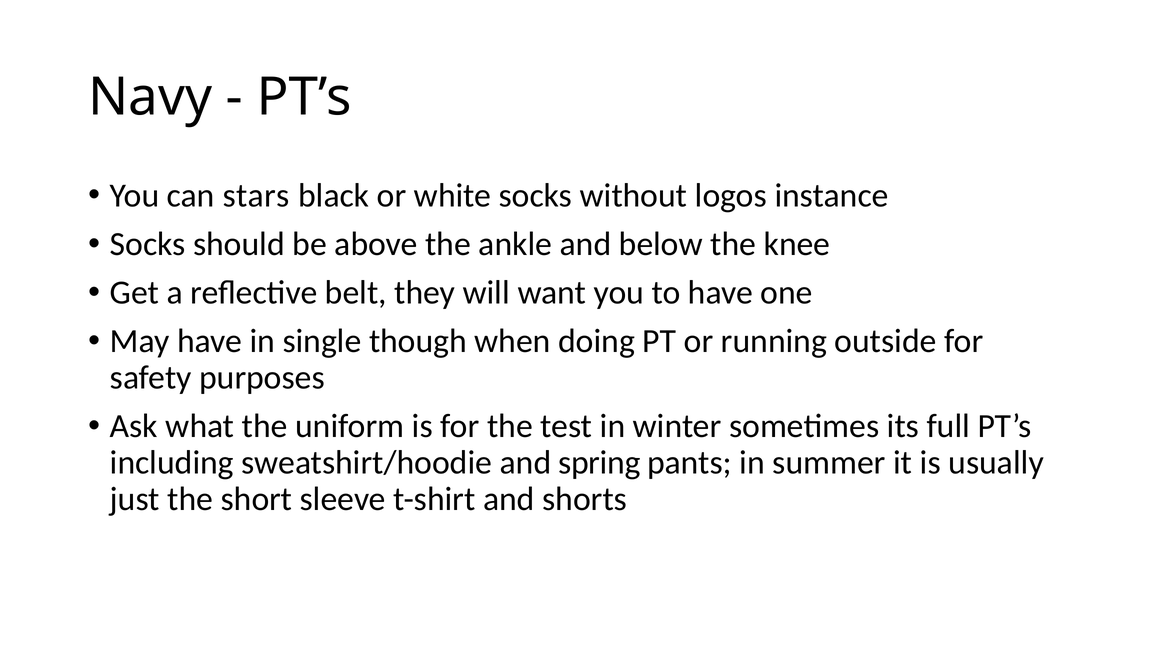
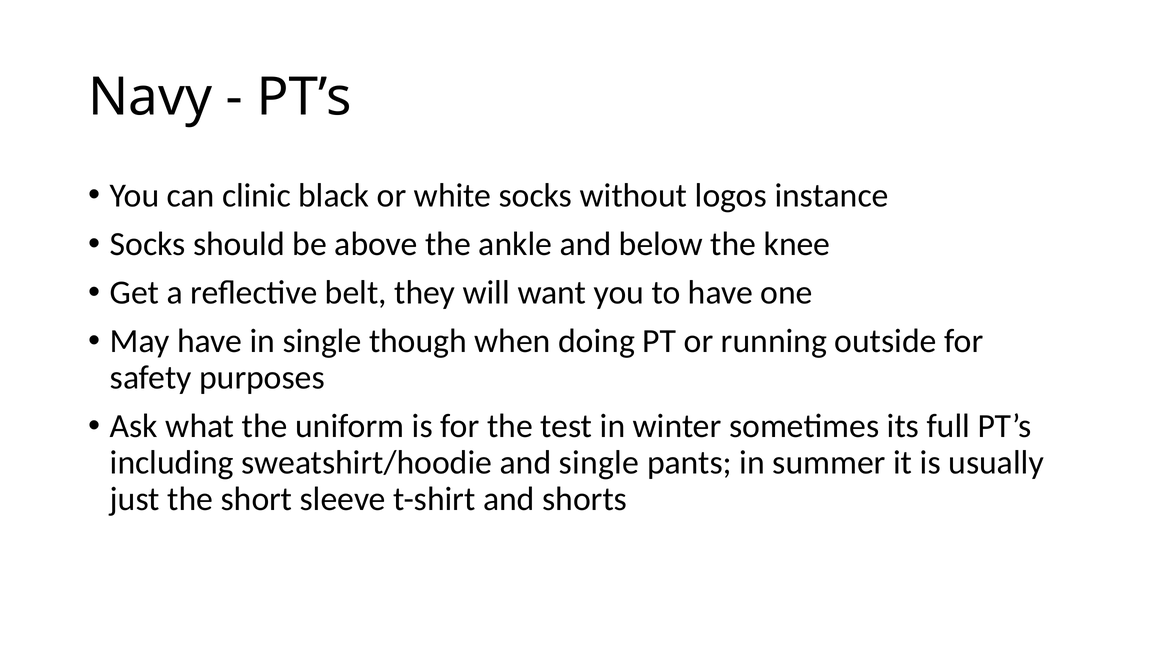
stars: stars -> clinic
and spring: spring -> single
